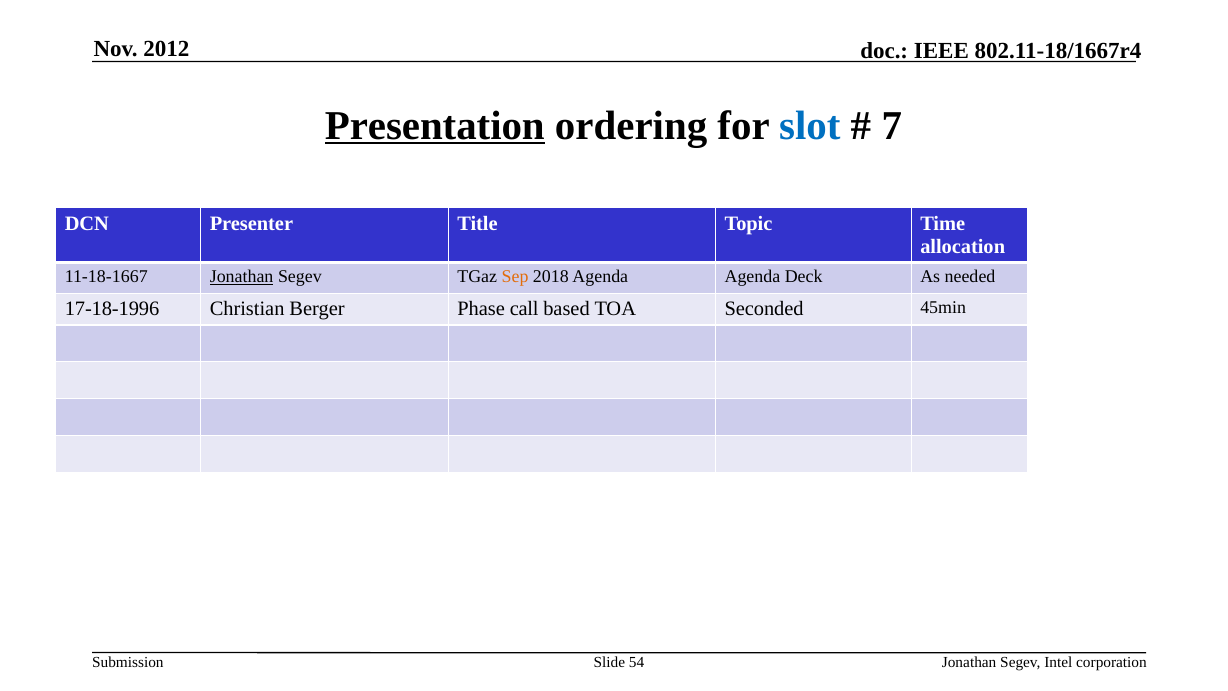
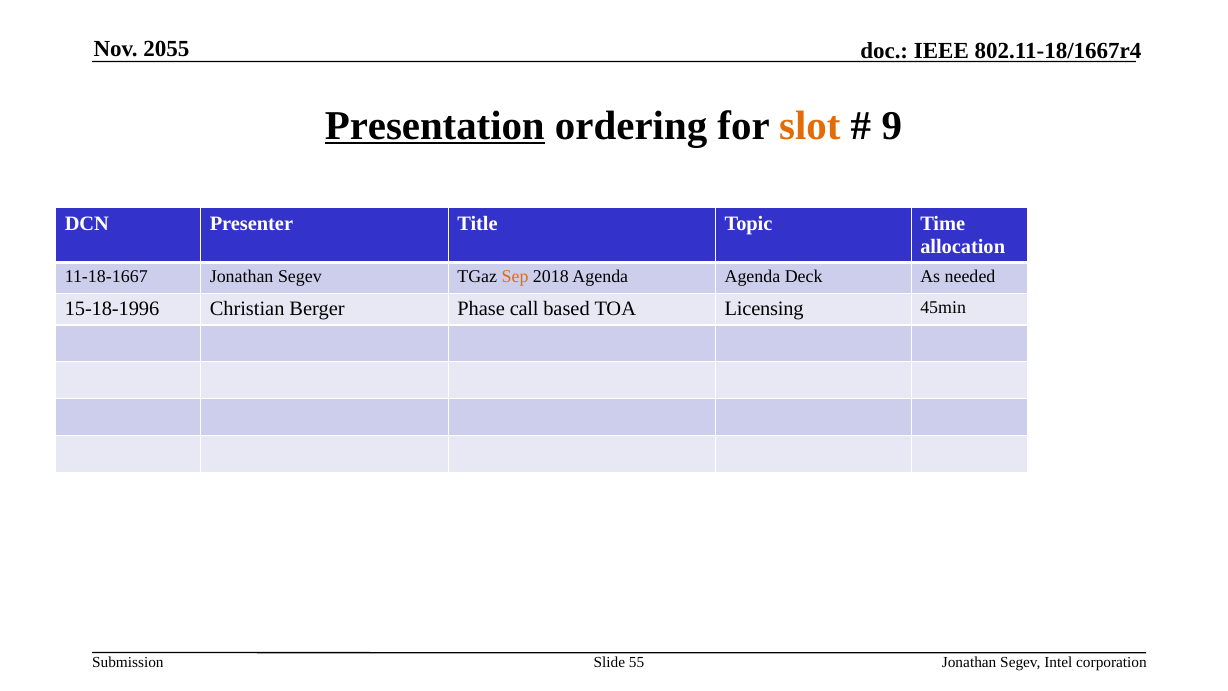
2012: 2012 -> 2055
slot colour: blue -> orange
7: 7 -> 9
Jonathan at (242, 277) underline: present -> none
17-18-1996: 17-18-1996 -> 15-18-1996
Seconded: Seconded -> Licensing
54: 54 -> 55
